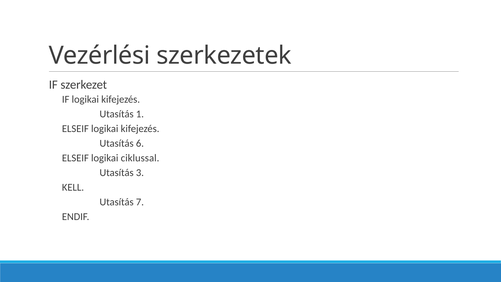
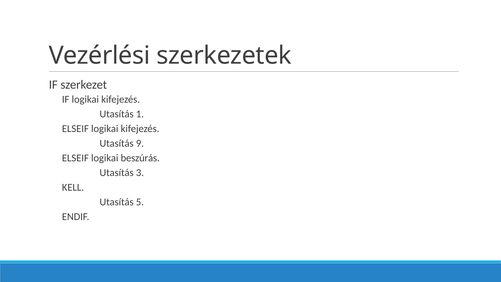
6: 6 -> 9
ciklussal: ciklussal -> beszúrás
7: 7 -> 5
